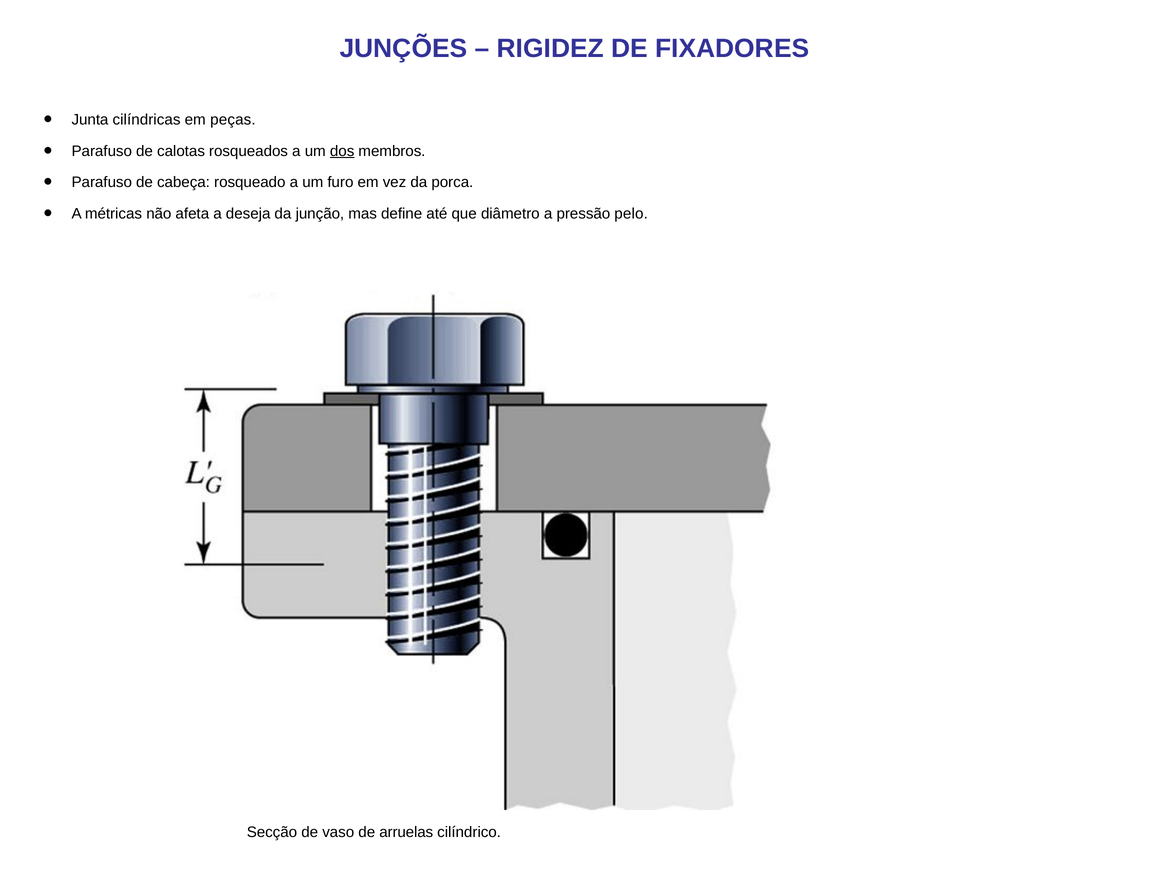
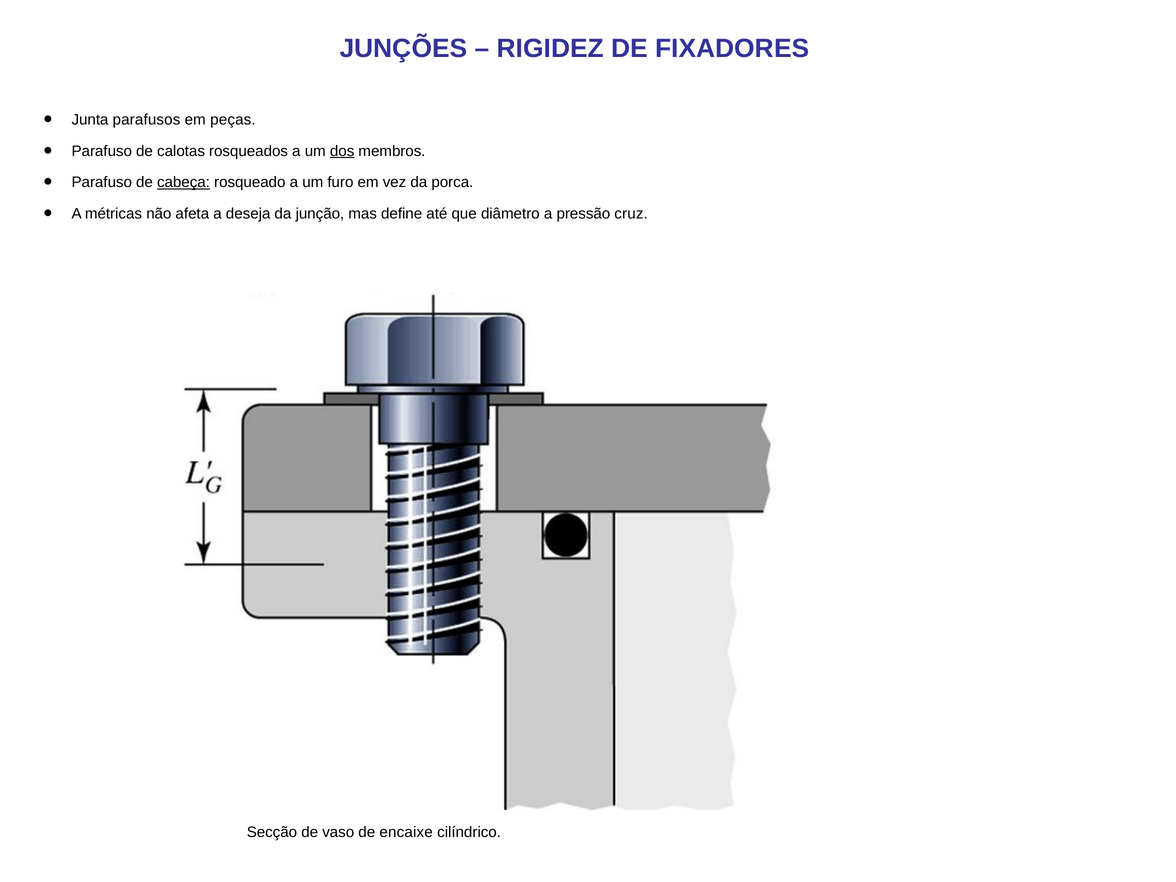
cilíndricas: cilíndricas -> parafusos
cabeça underline: none -> present
pelo: pelo -> cruz
arruelas: arruelas -> encaixe
